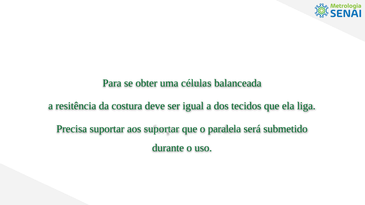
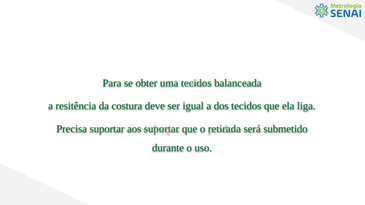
uma células: células -> tecidos
paralela: paralela -> retirada
